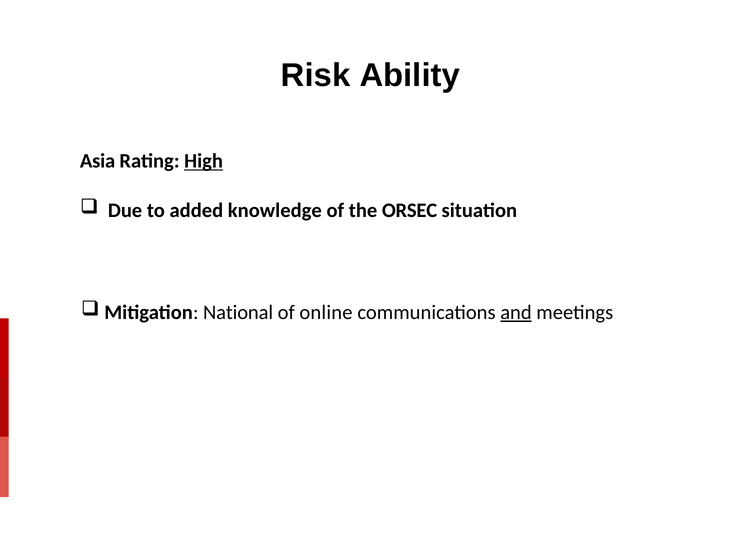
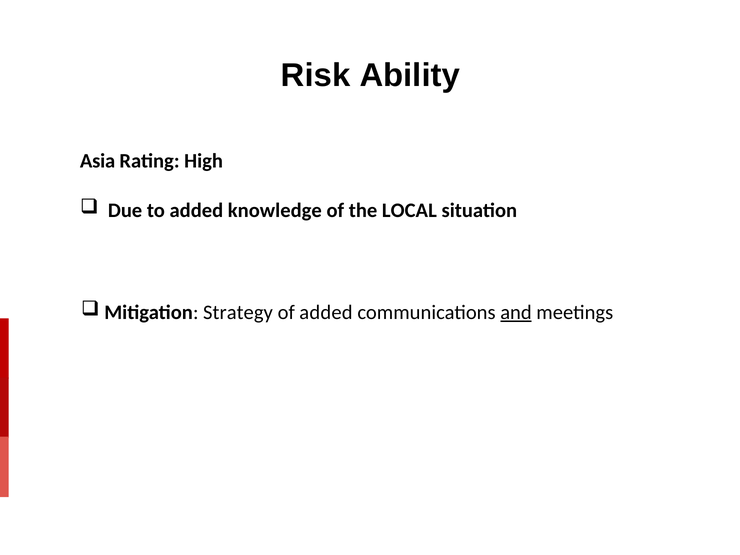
High underline: present -> none
ORSEC: ORSEC -> LOCAL
National: National -> Strategy
of online: online -> added
